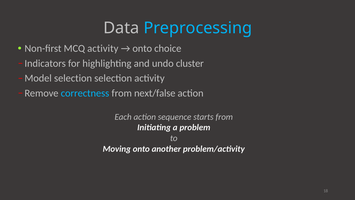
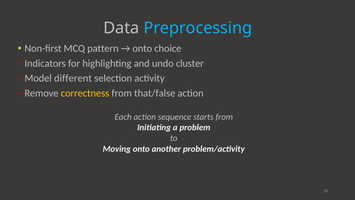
MCQ activity: activity -> pattern
selection at (73, 78): selection -> different
correctness colour: light blue -> yellow
next/false: next/false -> that/false
